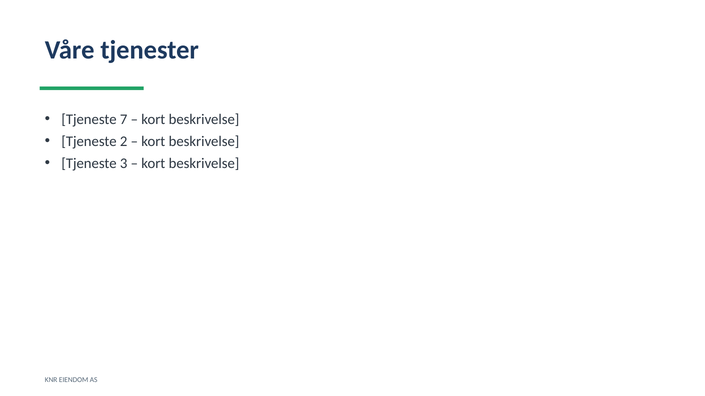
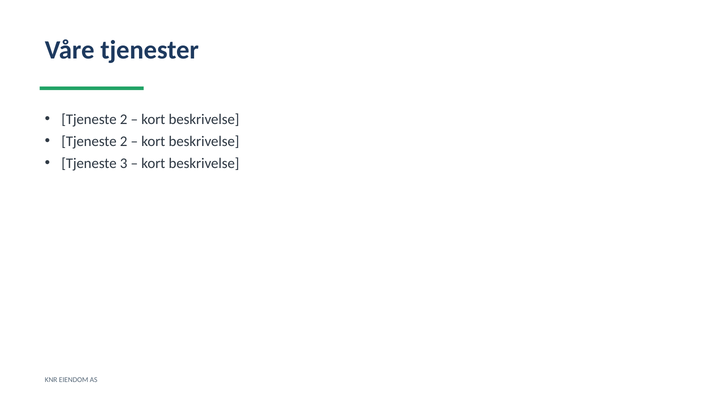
7 at (124, 119): 7 -> 2
